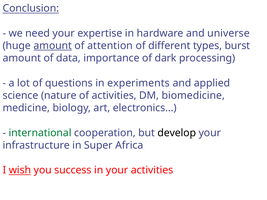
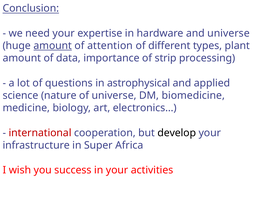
burst: burst -> plant
dark: dark -> strip
experiments: experiments -> astrophysical
of activities: activities -> universe
international colour: green -> red
wish underline: present -> none
